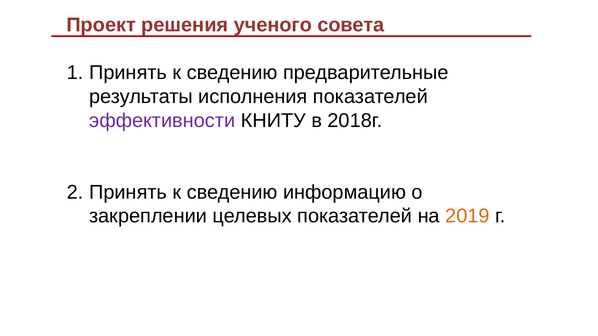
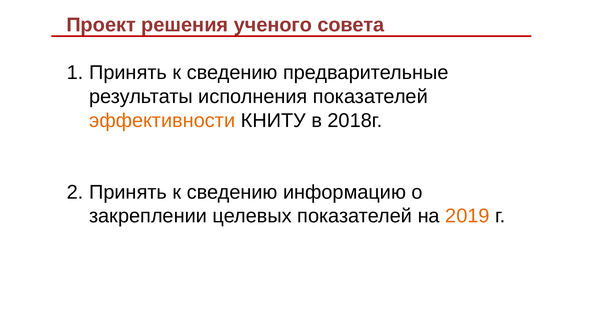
эффективности colour: purple -> orange
